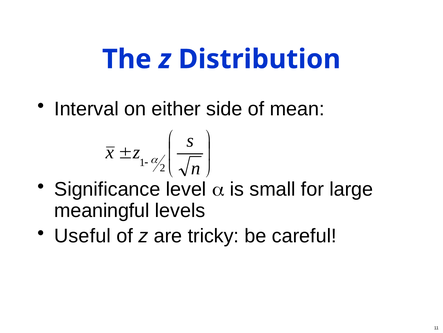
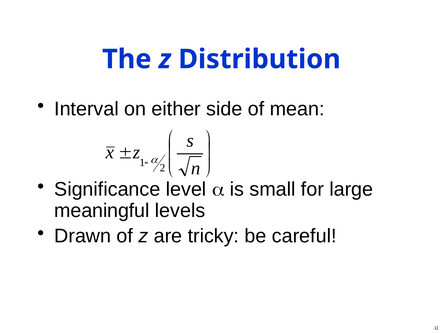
Useful: Useful -> Drawn
